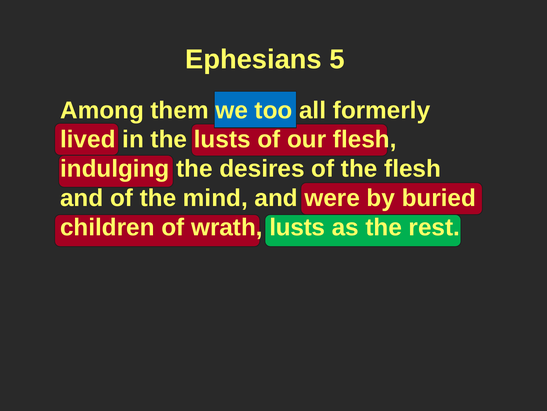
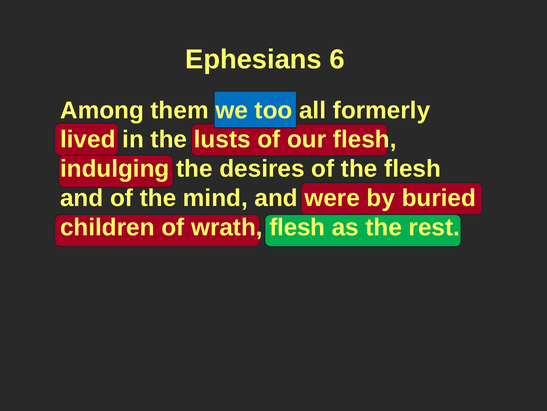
5: 5 -> 6
wrath lusts: lusts -> flesh
